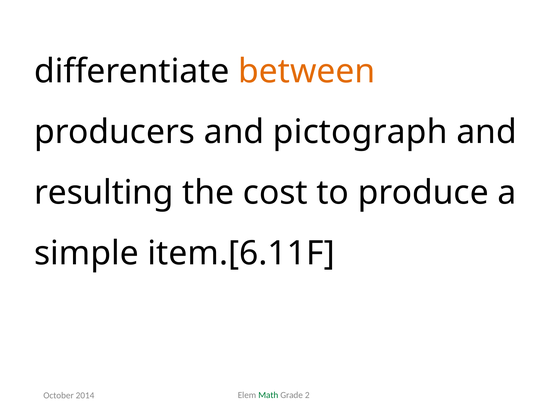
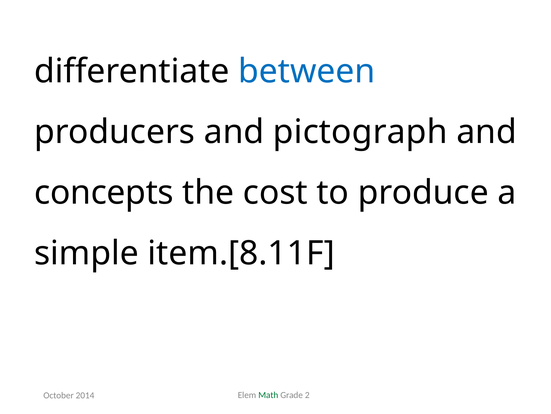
between colour: orange -> blue
resulting: resulting -> concepts
item.[6.11F: item.[6.11F -> item.[8.11F
